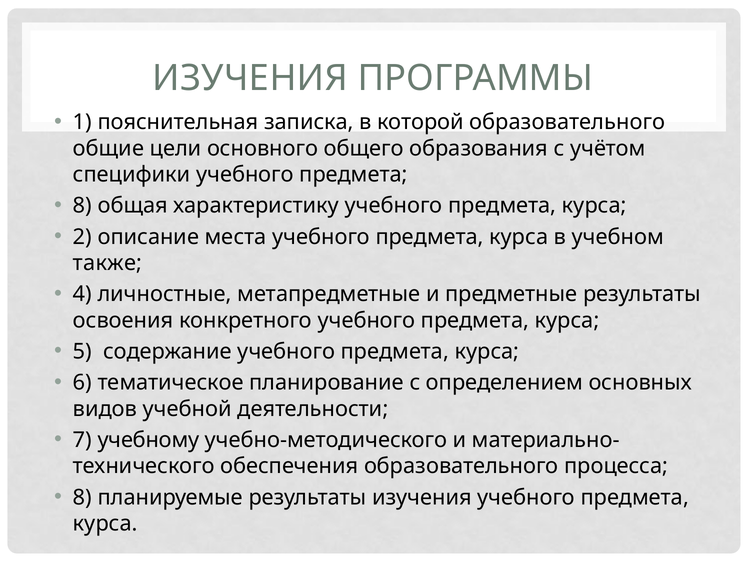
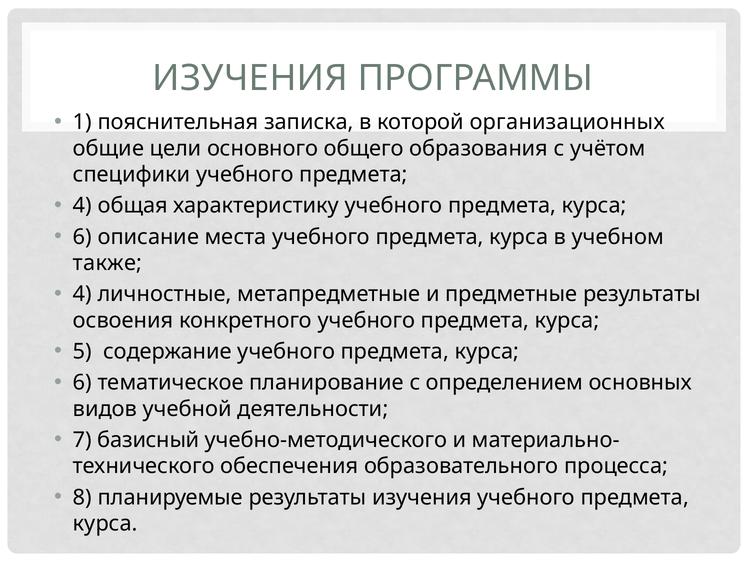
которой образовательного: образовательного -> организационных
8 at (82, 206): 8 -> 4
2 at (82, 237): 2 -> 6
учебному: учебному -> базисный
